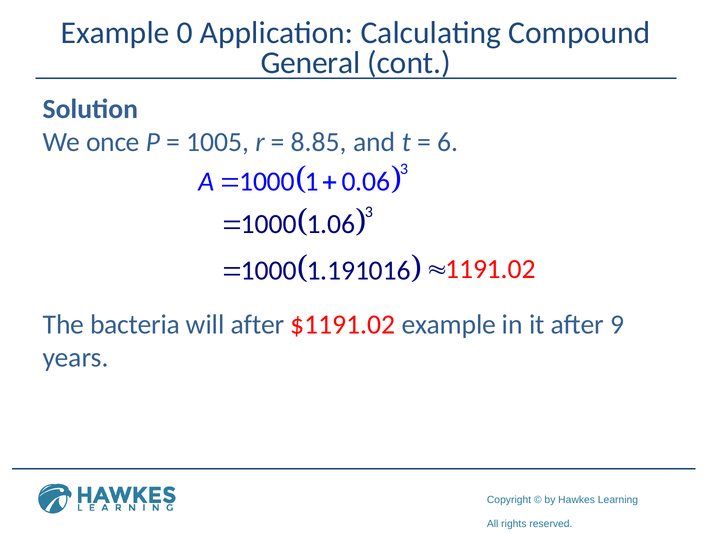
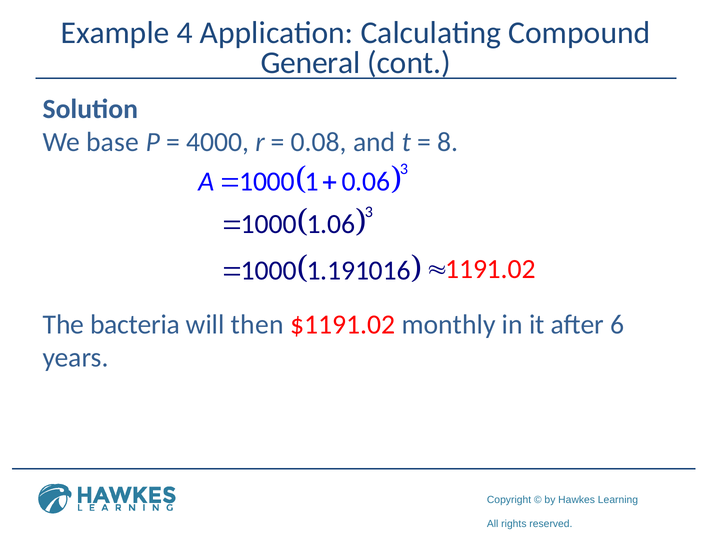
0: 0 -> 4
once: once -> base
1005: 1005 -> 4000
8.85: 8.85 -> 0.08
6: 6 -> 8
will after: after -> then
$1191.02 example: example -> monthly
9: 9 -> 6
